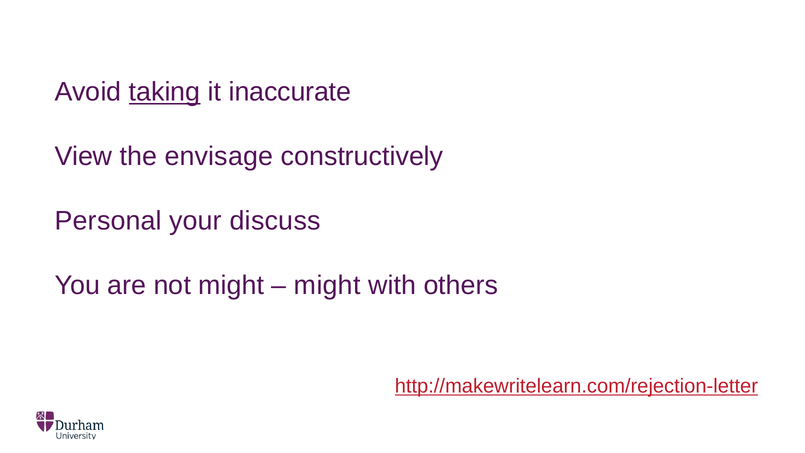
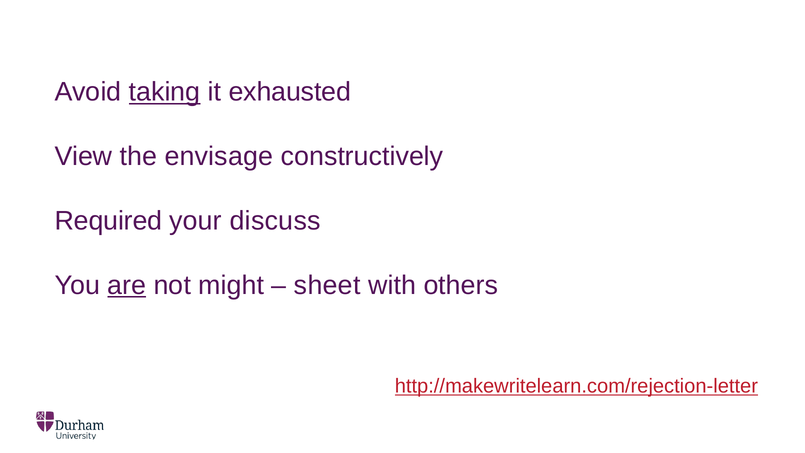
inaccurate: inaccurate -> exhausted
Personal: Personal -> Required
are underline: none -> present
might at (327, 285): might -> sheet
